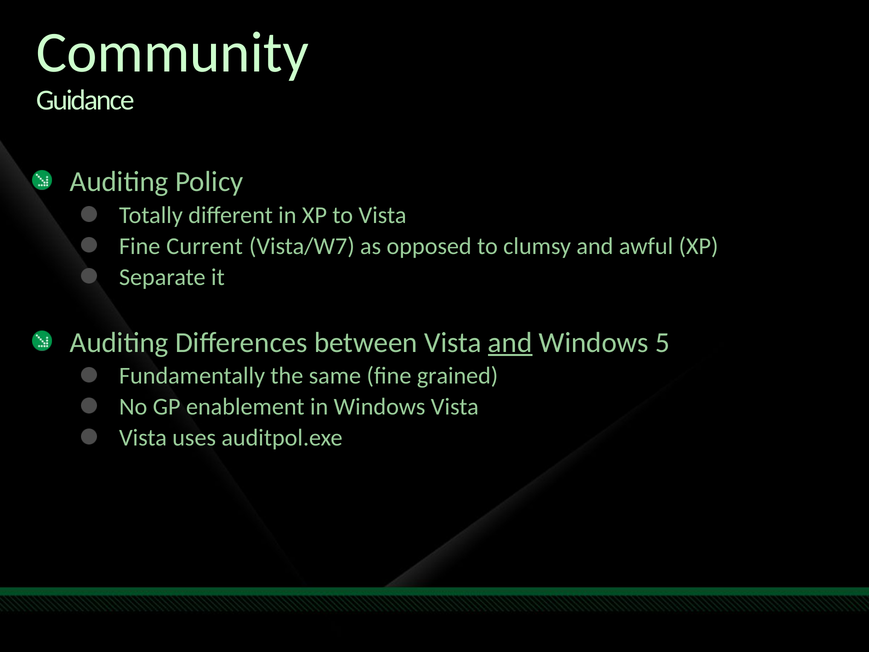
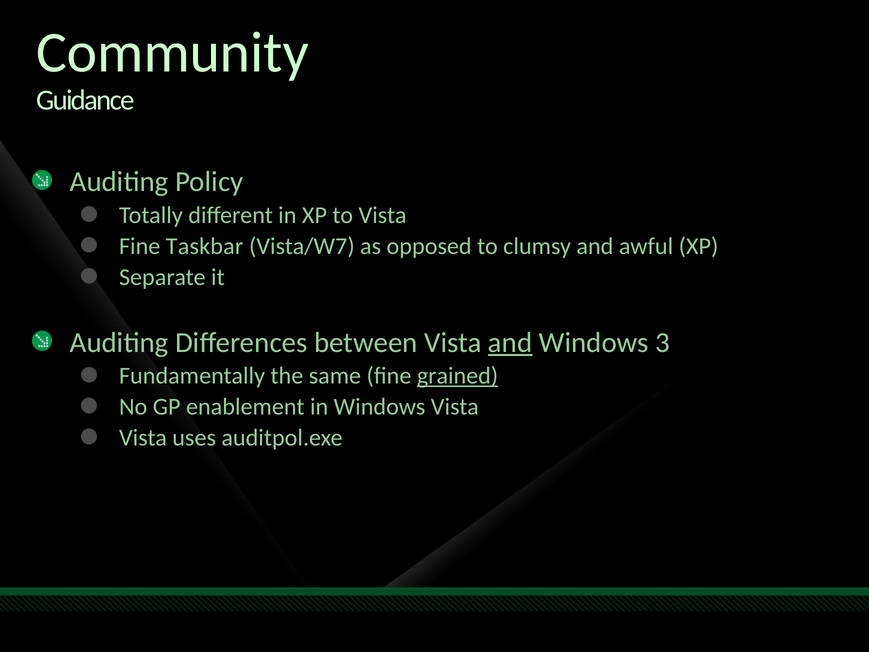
Current: Current -> Taskbar
5: 5 -> 3
grained underline: none -> present
